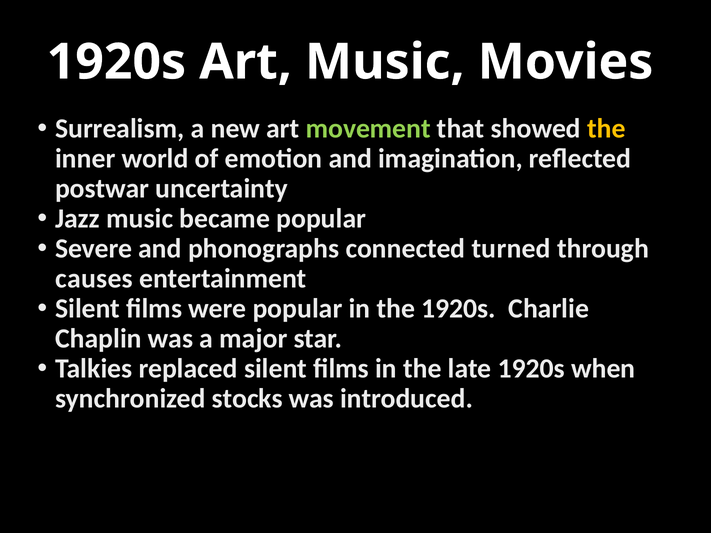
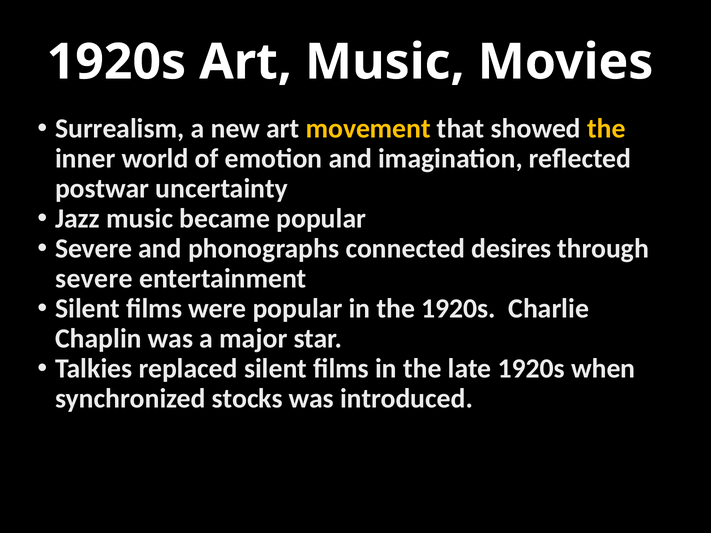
movement colour: light green -> yellow
turned: turned -> desires
causes at (94, 279): causes -> severe
